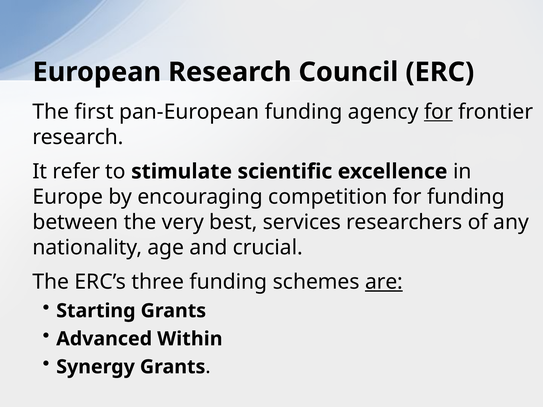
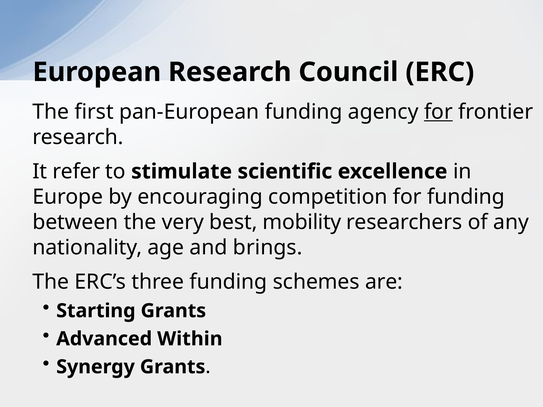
services: services -> mobility
crucial: crucial -> brings
are underline: present -> none
